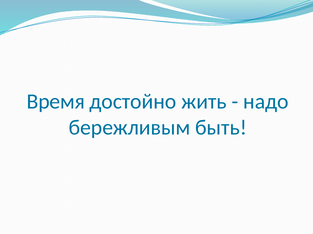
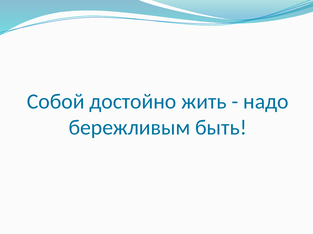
Время: Время -> Собой
